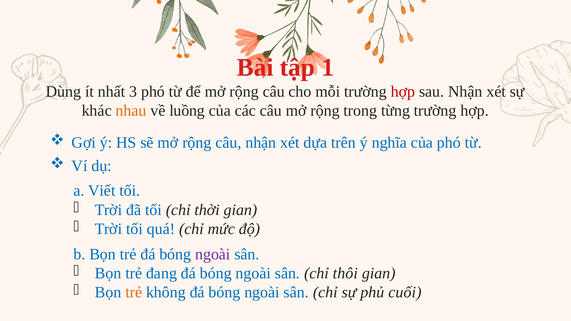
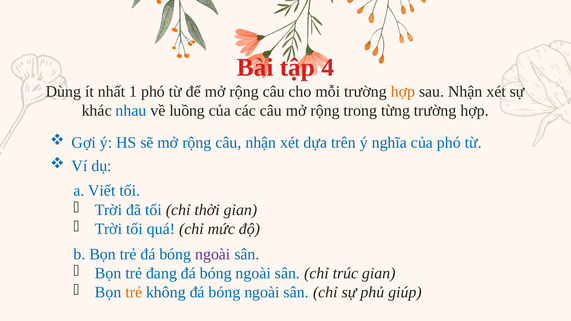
1: 1 -> 4
3: 3 -> 1
hợp at (403, 92) colour: red -> orange
nhau colour: orange -> blue
thôi: thôi -> trúc
cuối: cuối -> giúp
